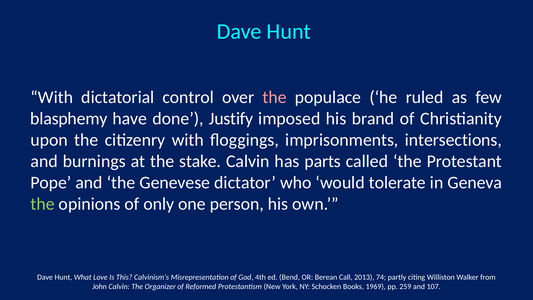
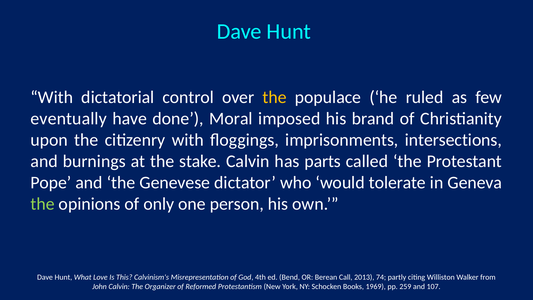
the at (275, 97) colour: pink -> yellow
blasphemy: blasphemy -> eventually
Justify: Justify -> Moral
